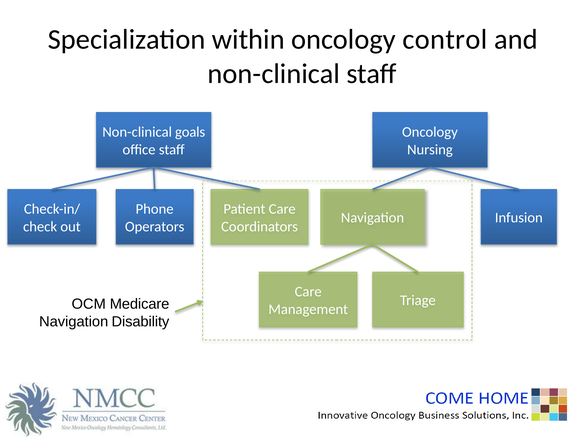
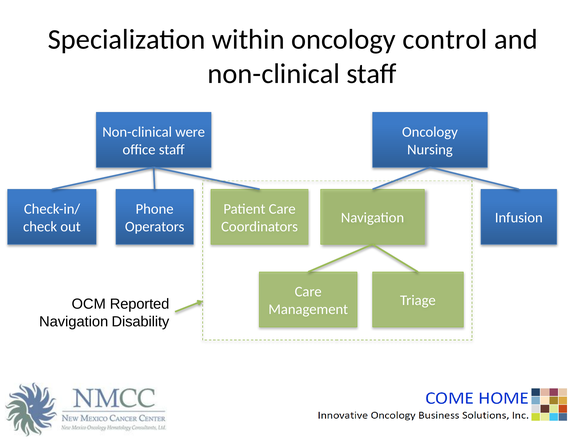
goals: goals -> were
Medicare: Medicare -> Reported
